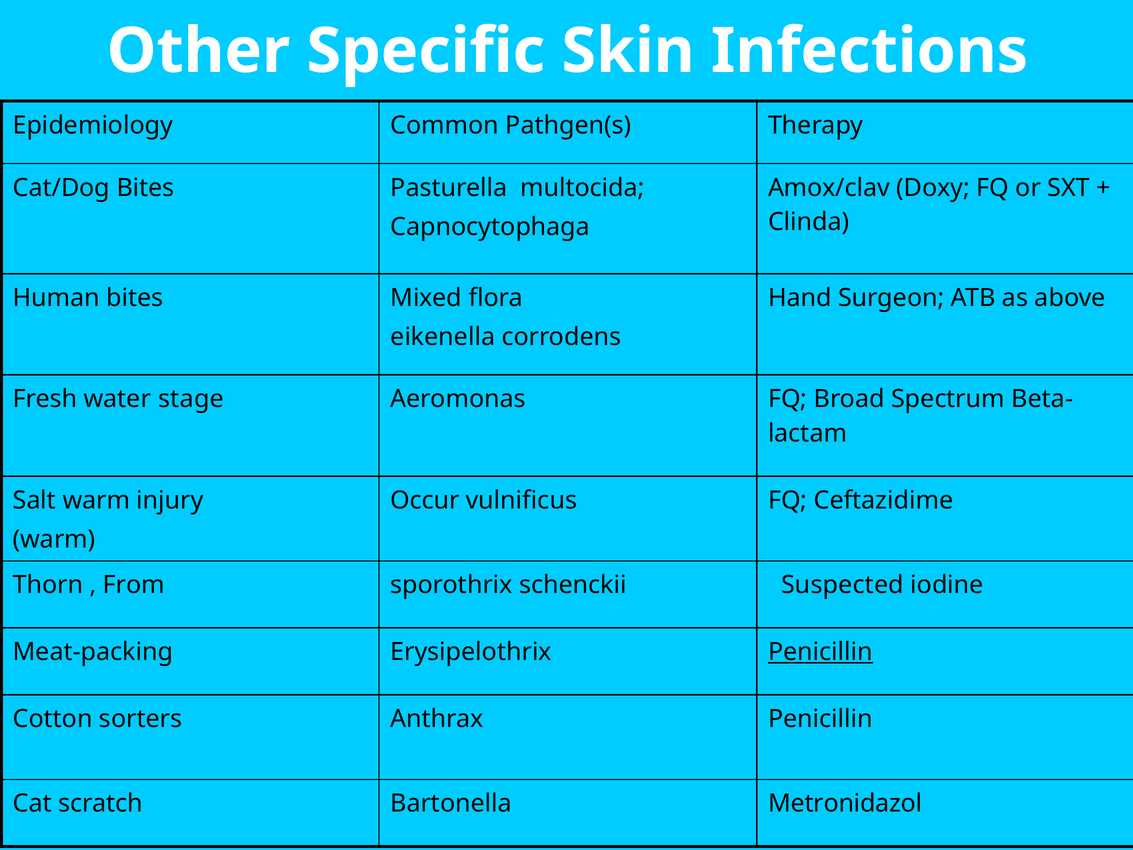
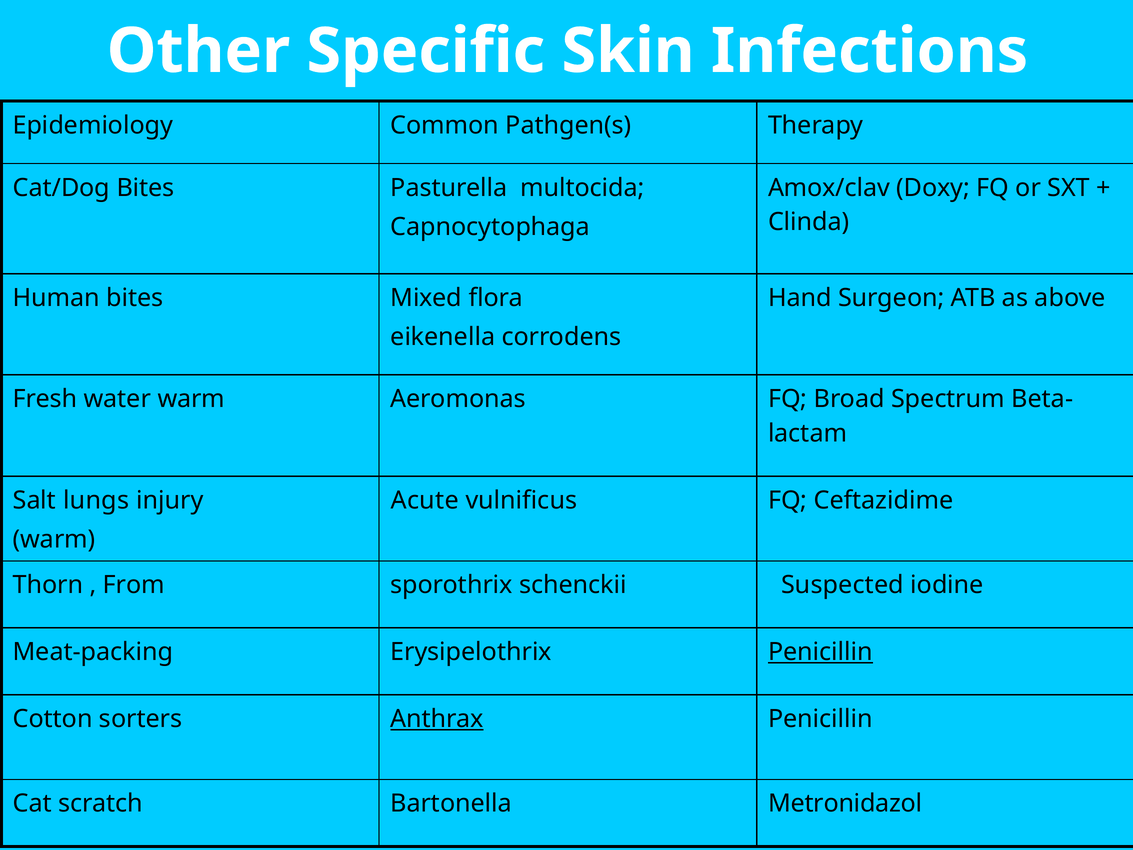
water stage: stage -> warm
Salt warm: warm -> lungs
Occur: Occur -> Acute
Anthrax underline: none -> present
